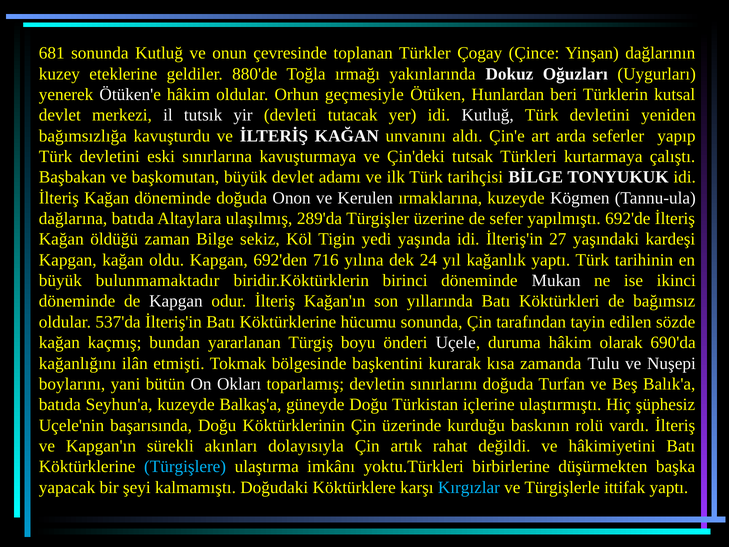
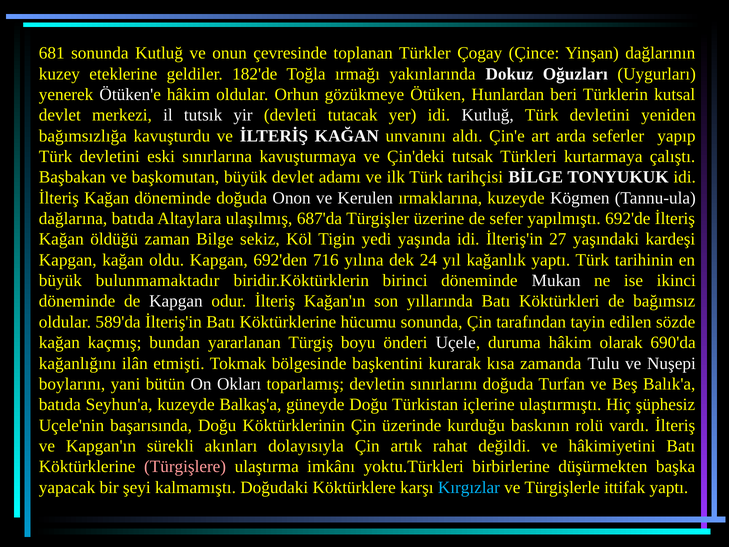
880'de: 880'de -> 182'de
geçmesiyle: geçmesiyle -> gözükmeye
289'da: 289'da -> 687'da
537'da: 537'da -> 589'da
Türgişlere colour: light blue -> pink
